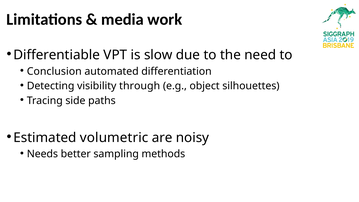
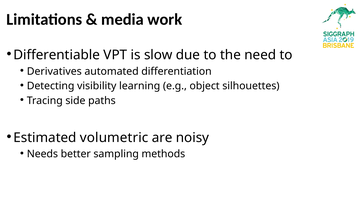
Conclusion: Conclusion -> Derivatives
through: through -> learning
